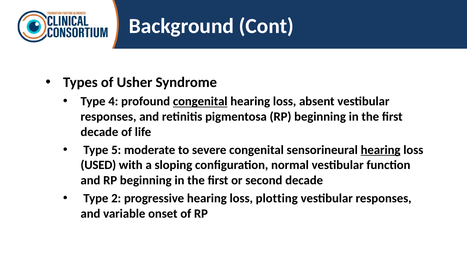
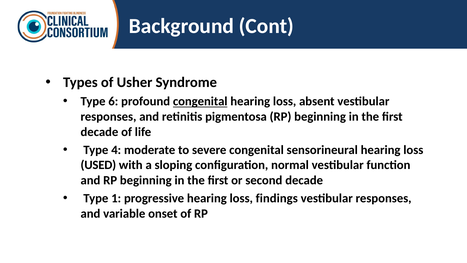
4: 4 -> 6
5: 5 -> 4
hearing at (381, 150) underline: present -> none
2: 2 -> 1
plotting: plotting -> findings
